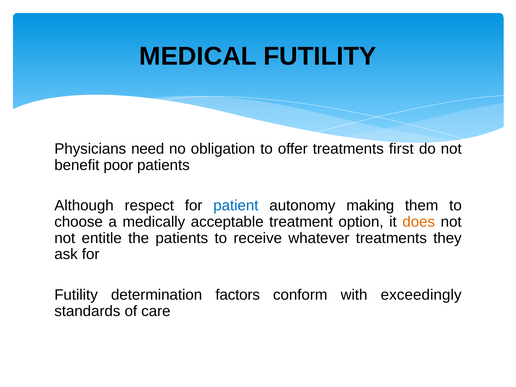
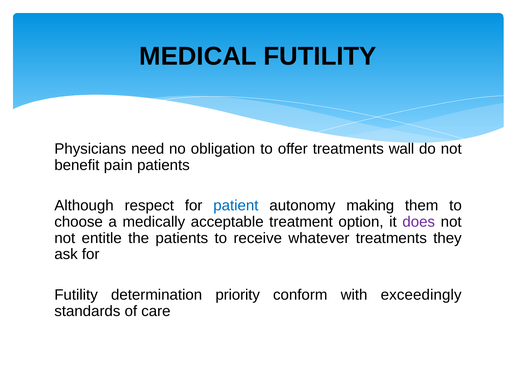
first: first -> wall
poor: poor -> pain
does colour: orange -> purple
factors: factors -> priority
